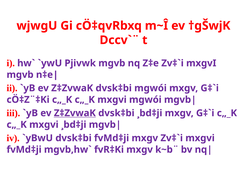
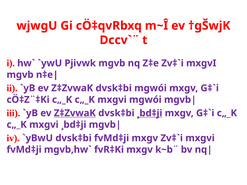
¸bd‡ji at (150, 113) underline: none -> present
